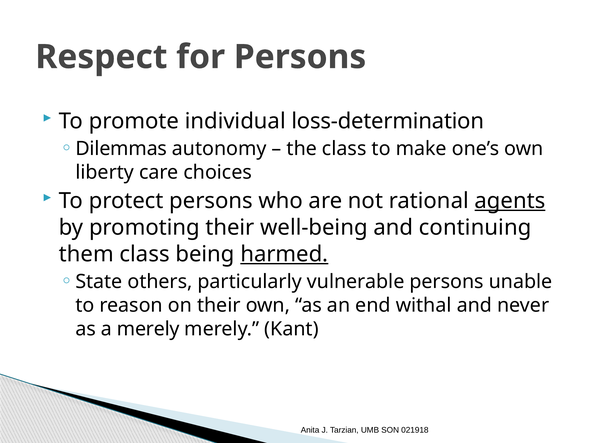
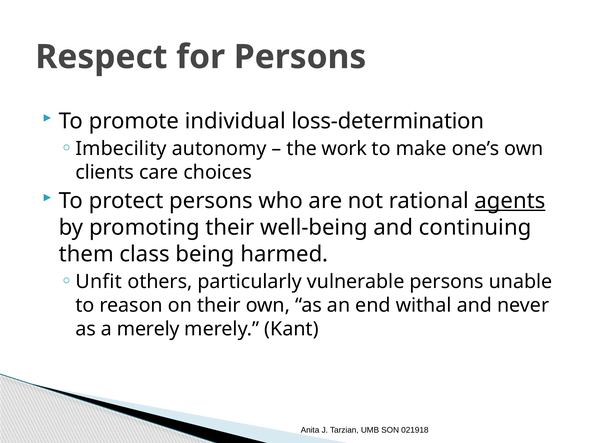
Dilemmas: Dilemmas -> Imbecility
the class: class -> work
liberty: liberty -> clients
harmed underline: present -> none
State: State -> Unfit
